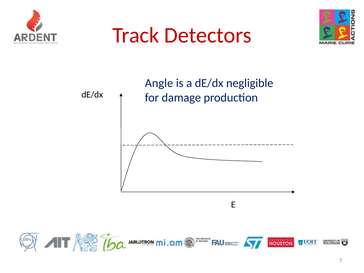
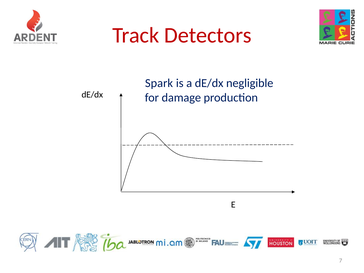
Angle: Angle -> Spark
